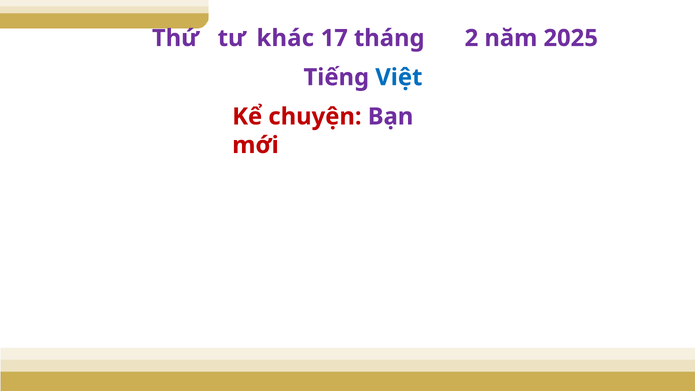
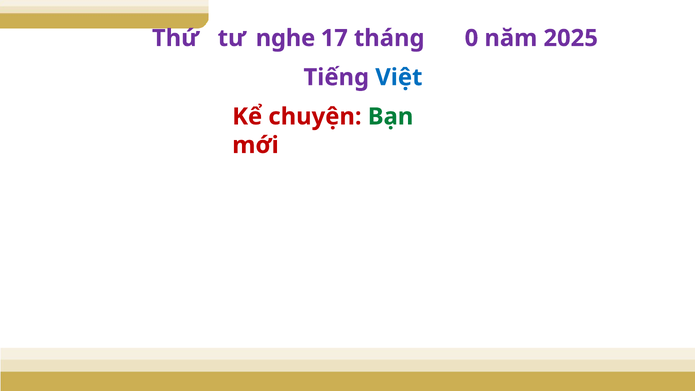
khác: khác -> nghe
2: 2 -> 0
Bạn colour: purple -> green
